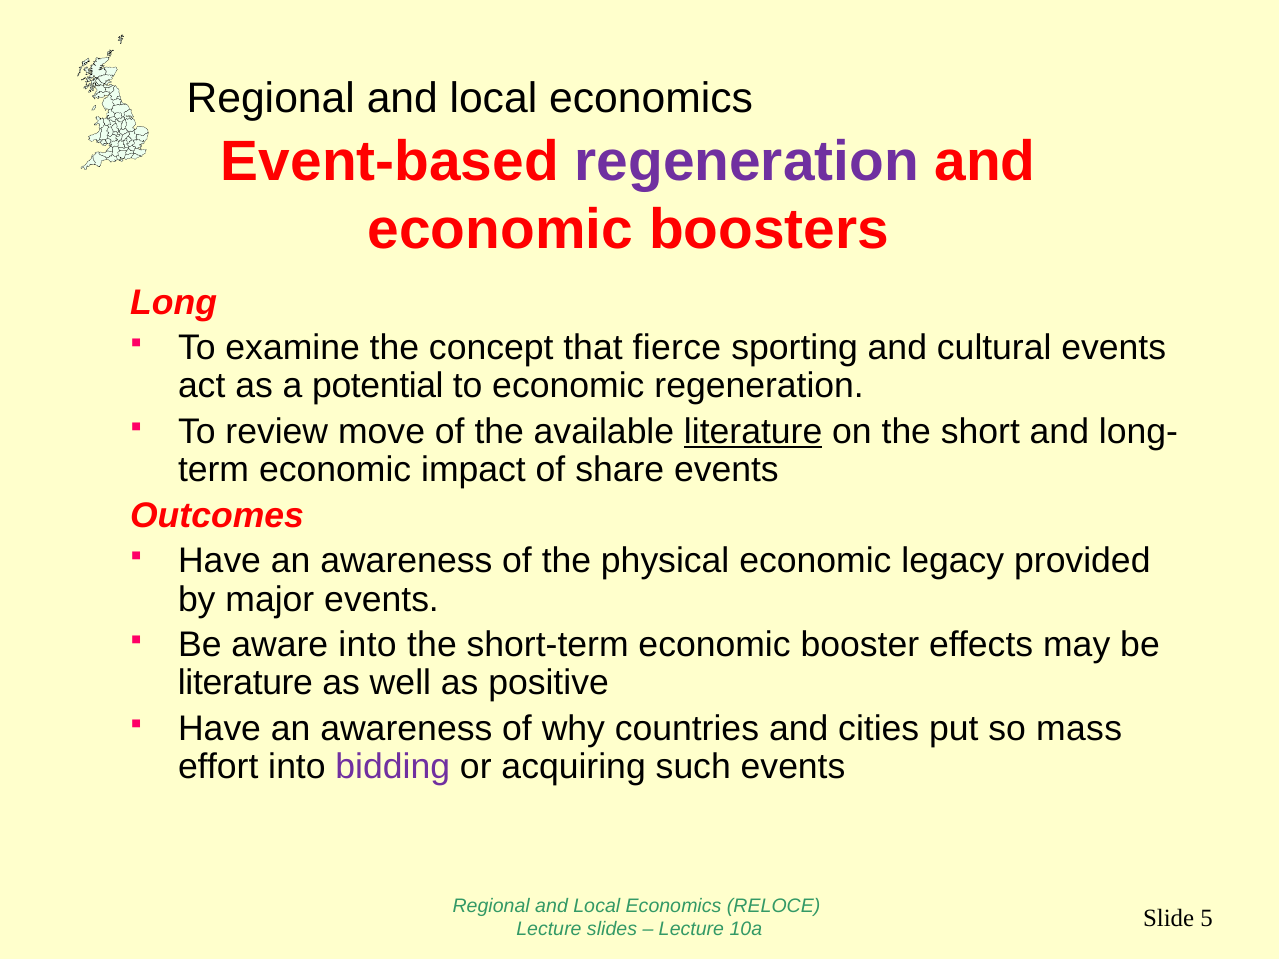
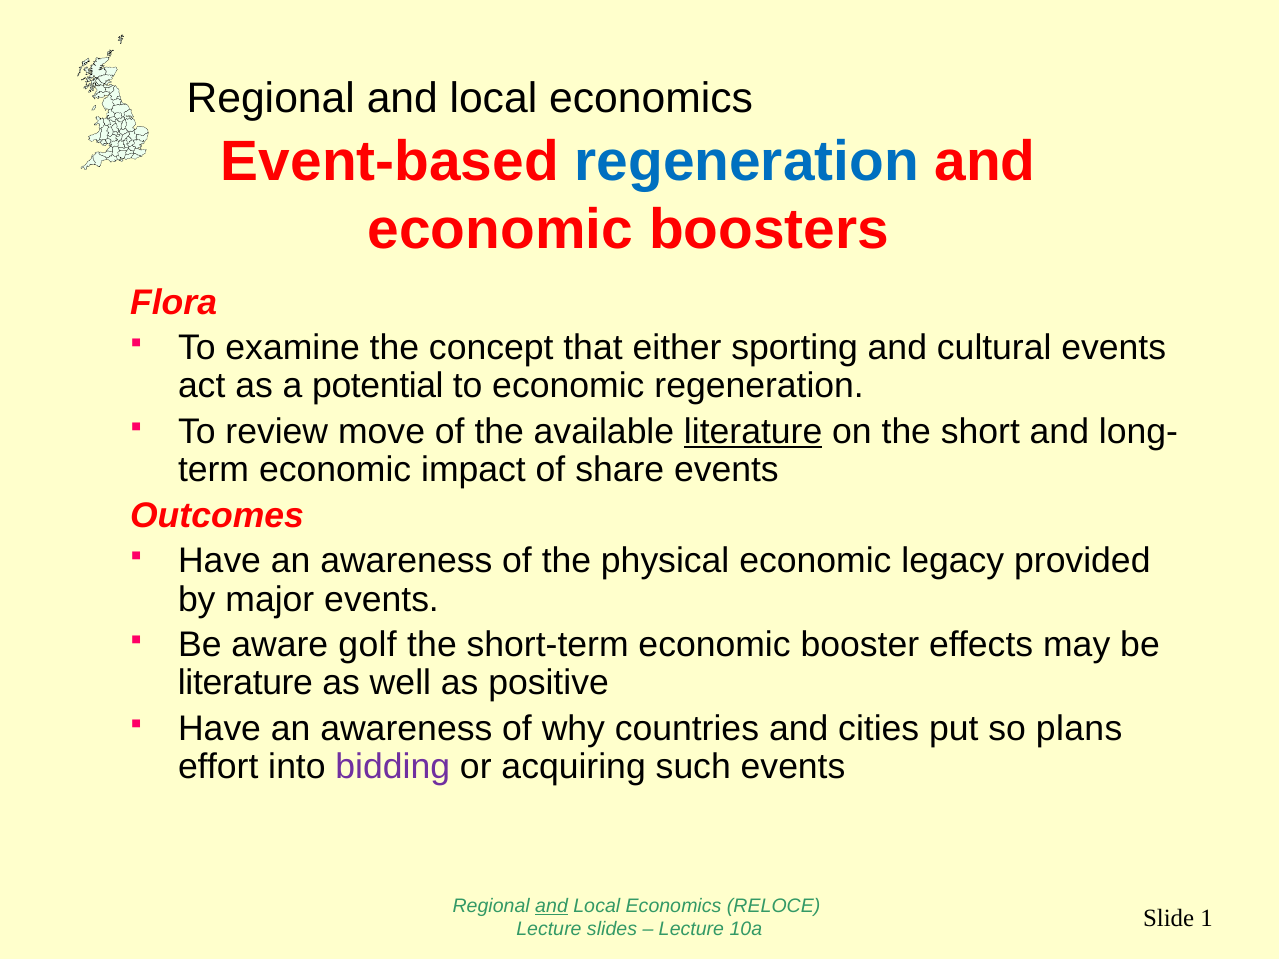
regeneration at (747, 162) colour: purple -> blue
Long: Long -> Flora
fierce: fierce -> either
aware into: into -> golf
mass: mass -> plans
and at (552, 906) underline: none -> present
5: 5 -> 1
